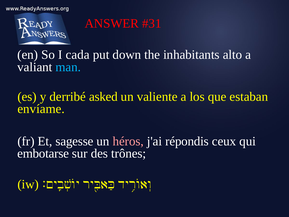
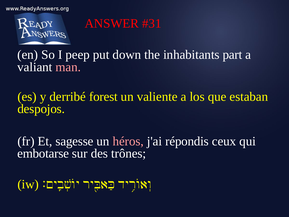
cada: cada -> peep
alto: alto -> part
man colour: light blue -> pink
asked: asked -> forest
envíame: envíame -> despojos
